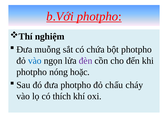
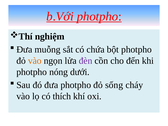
vào at (35, 61) colour: blue -> orange
hoặc: hoặc -> dưới
chấu: chấu -> sống
